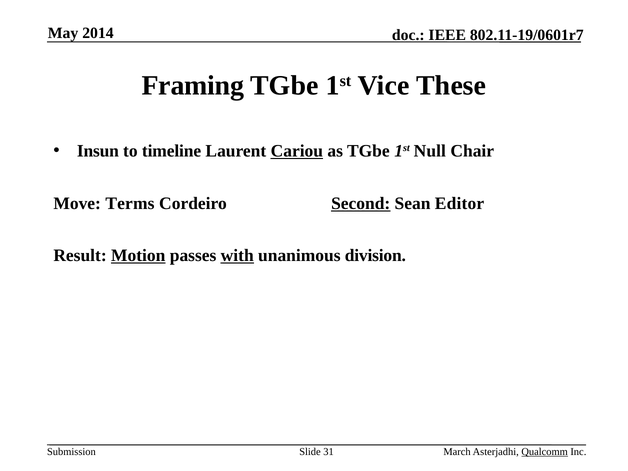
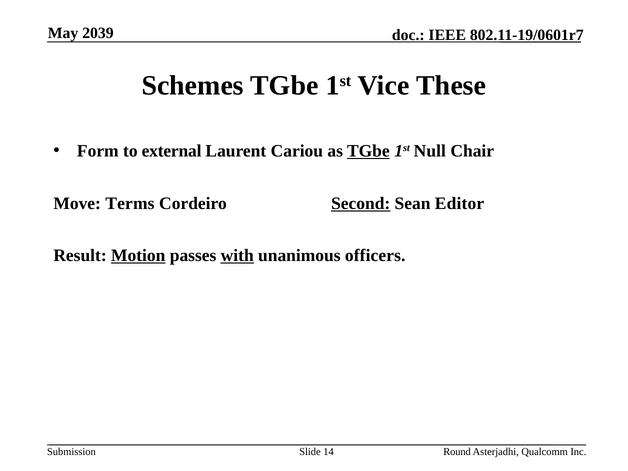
2014: 2014 -> 2039
Framing: Framing -> Schemes
Insun: Insun -> Form
timeline: timeline -> external
Cariou underline: present -> none
TGbe at (368, 151) underline: none -> present
division: division -> officers
31: 31 -> 14
March: March -> Round
Qualcomm underline: present -> none
